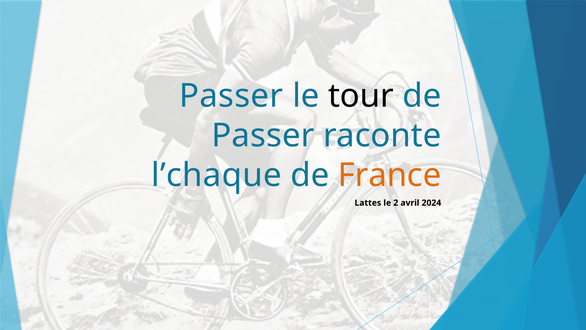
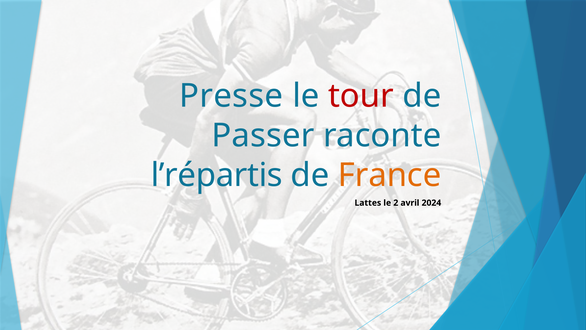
Passer at (231, 96): Passer -> Presse
tour colour: black -> red
l’chaque: l’chaque -> l’répartis
